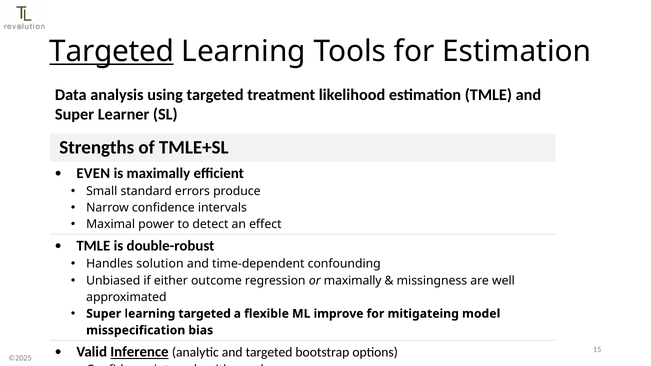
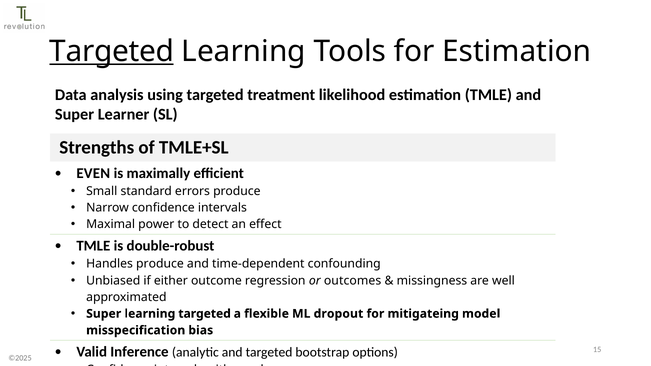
Handles solution: solution -> produce
or maximally: maximally -> outcomes
improve: improve -> dropout
Inference underline: present -> none
